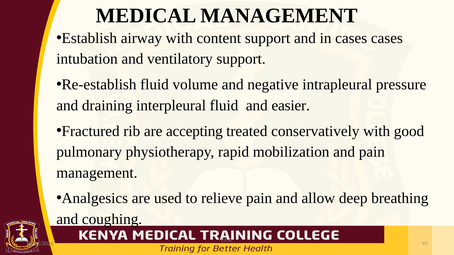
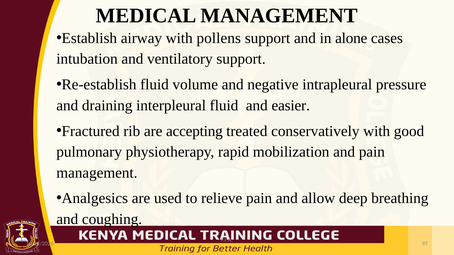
content: content -> pollens
in cases: cases -> alone
